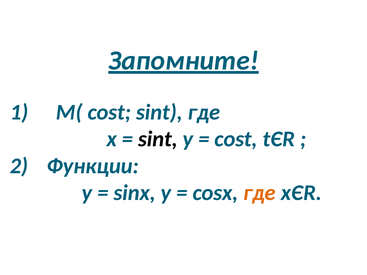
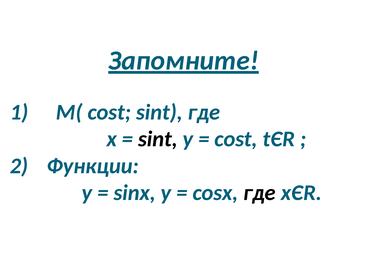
где at (259, 193) colour: orange -> black
